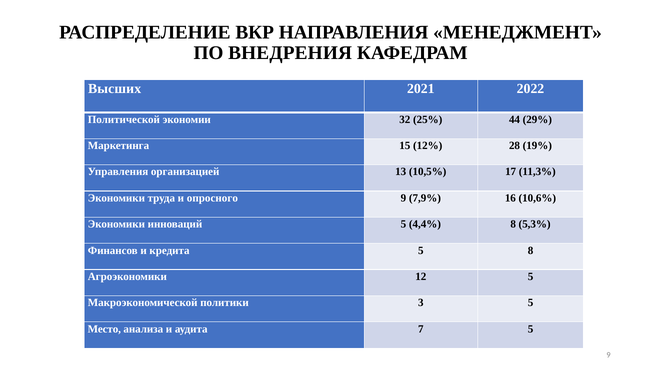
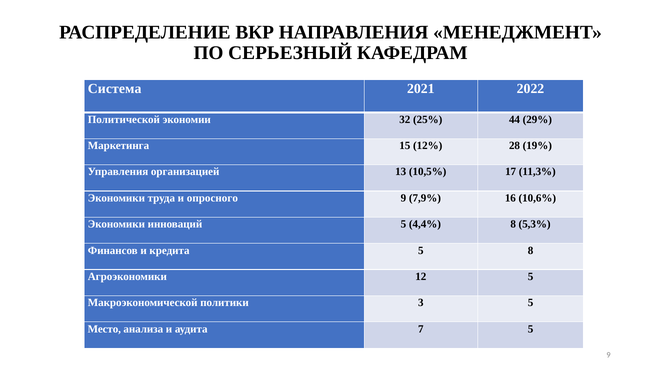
ВНЕДРЕНИЯ: ВНЕДРЕНИЯ -> СЕРЬЕЗНЫЙ
Высших: Высших -> Система
